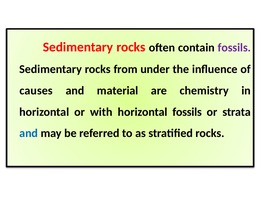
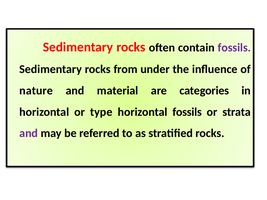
causes: causes -> nature
chemistry: chemistry -> categories
with: with -> type
and at (29, 133) colour: blue -> purple
